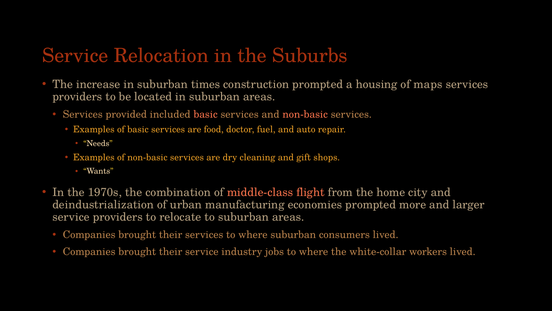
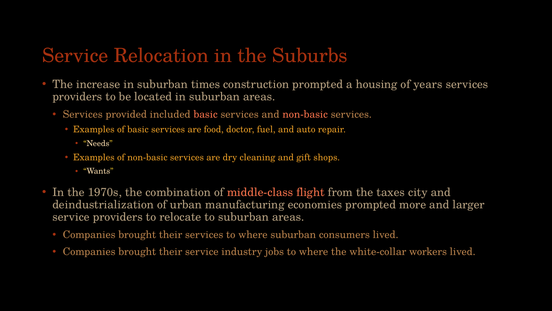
maps: maps -> years
home: home -> taxes
